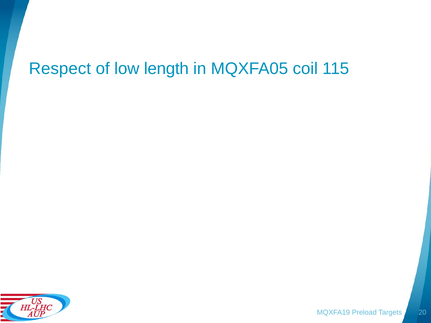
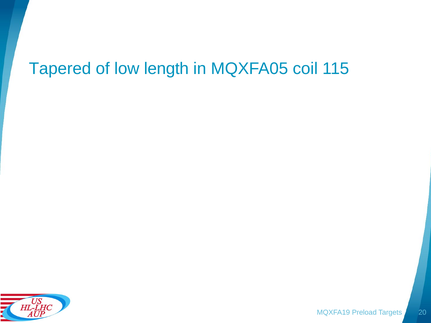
Respect: Respect -> Tapered
